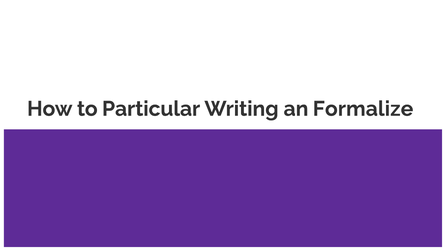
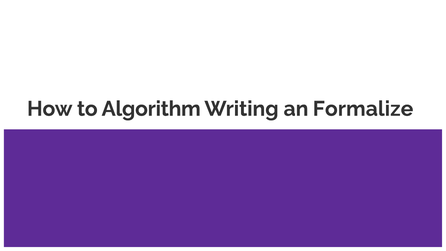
Particular: Particular -> Algorithm
